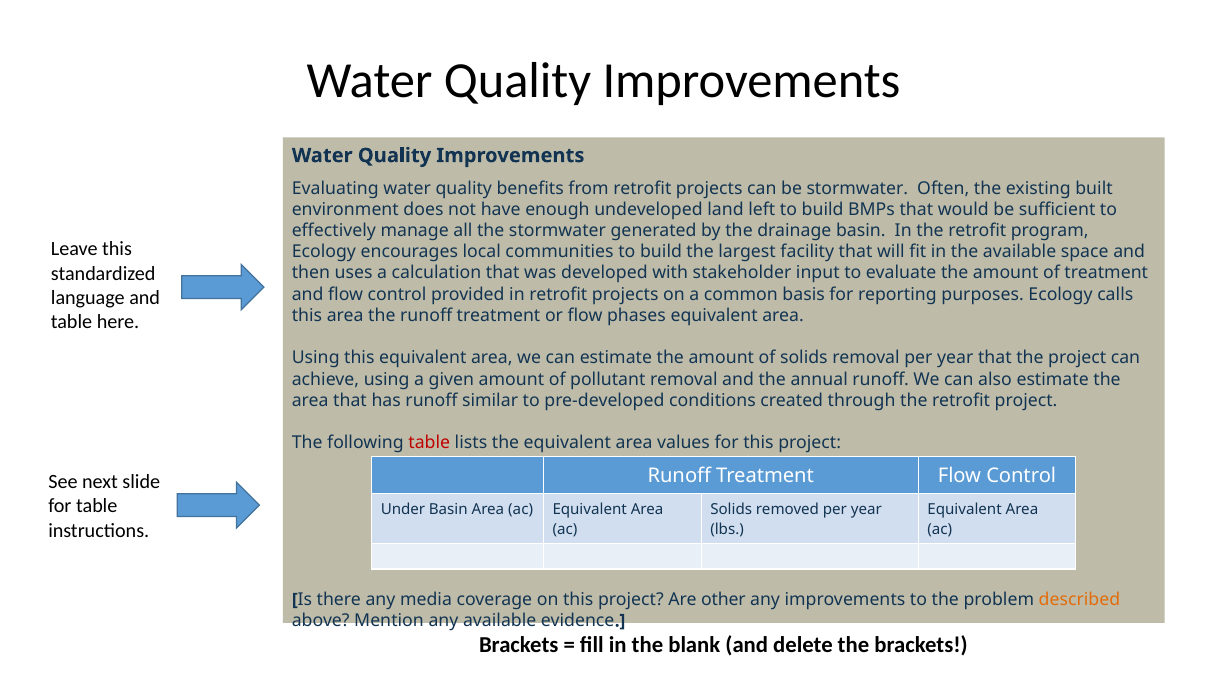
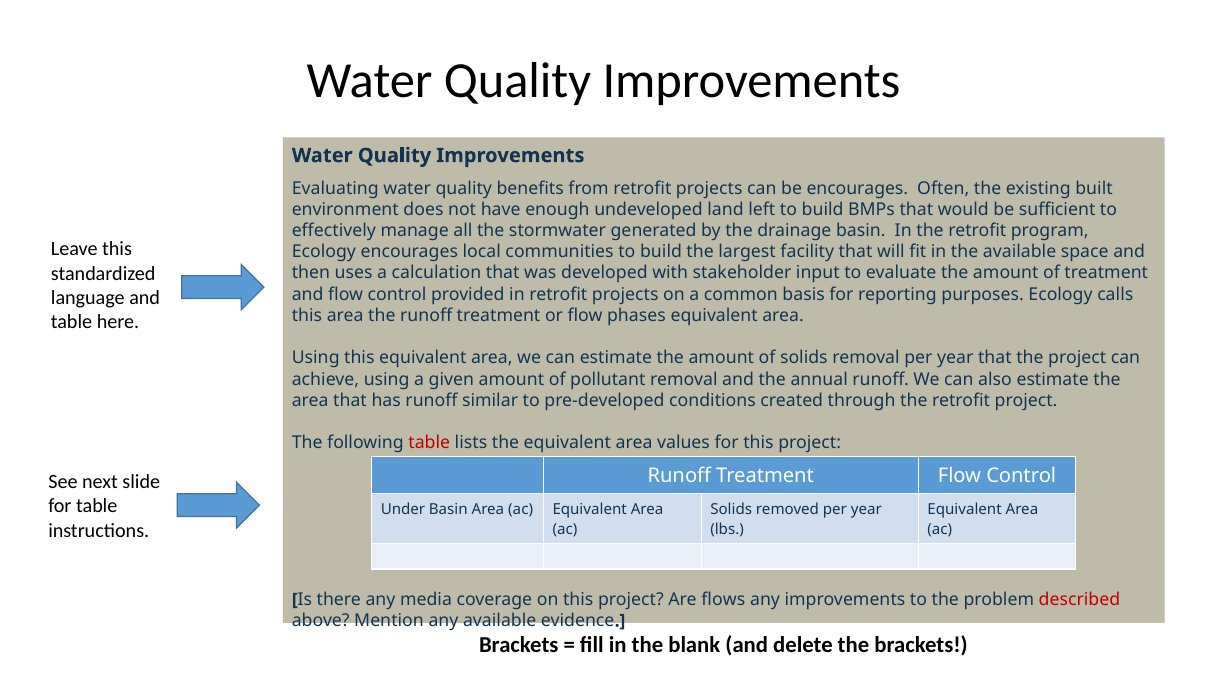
be stormwater: stormwater -> encourages
other: other -> flows
described colour: orange -> red
